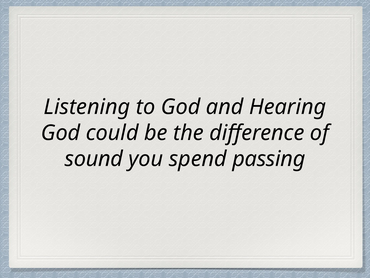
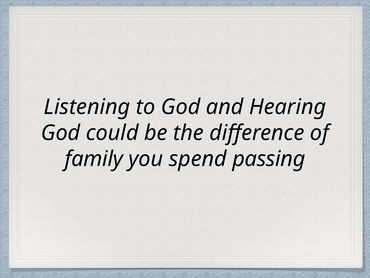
sound: sound -> family
